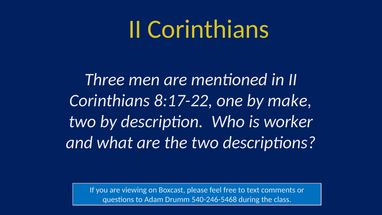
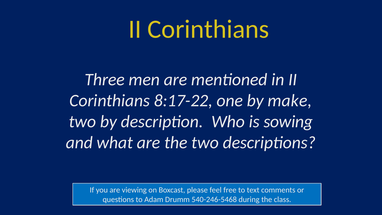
worker: worker -> sowing
